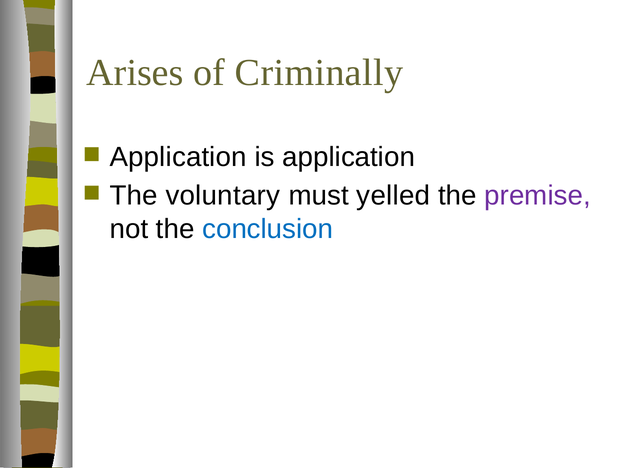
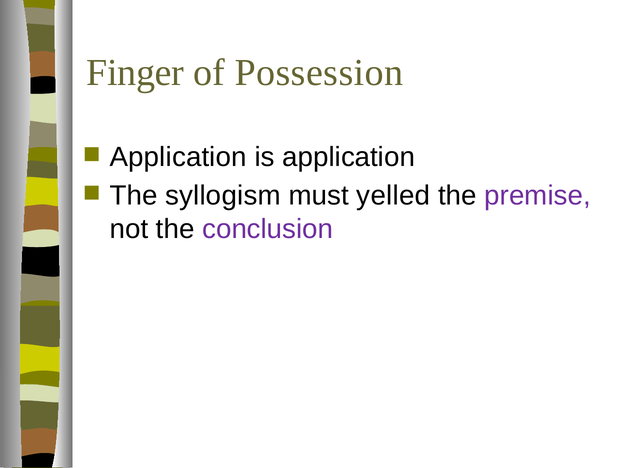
Arises: Arises -> Finger
Criminally: Criminally -> Possession
voluntary: voluntary -> syllogism
conclusion colour: blue -> purple
